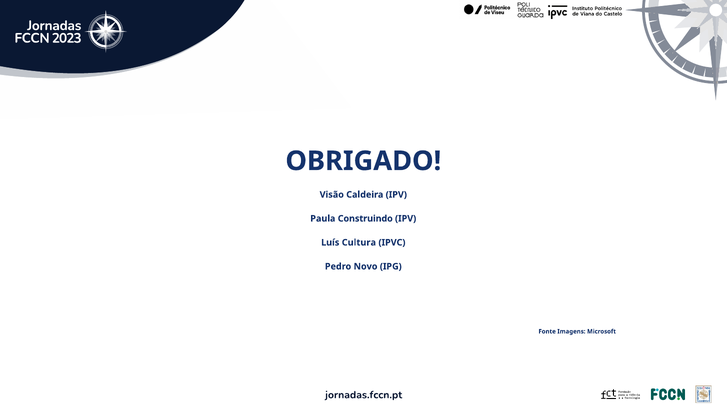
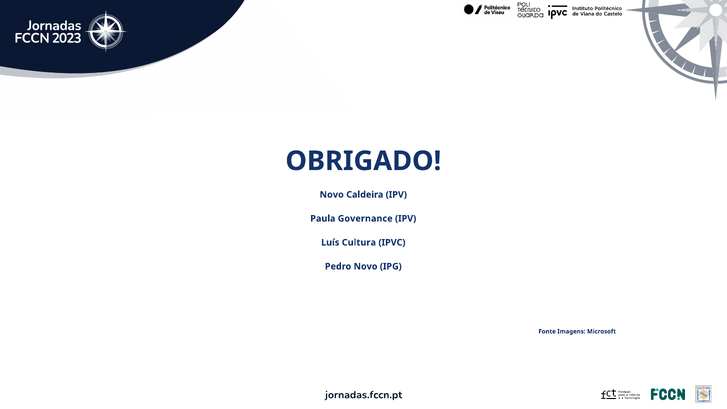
Visão at (332, 195): Visão -> Novo
Construindo: Construindo -> Governance
